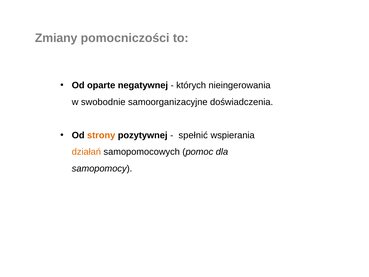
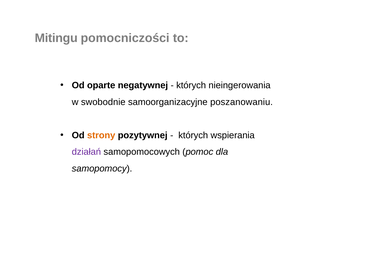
Zmiany: Zmiany -> Mitingu
doświadczenia: doświadczenia -> poszanowaniu
spełnić at (193, 135): spełnić -> których
działań colour: orange -> purple
